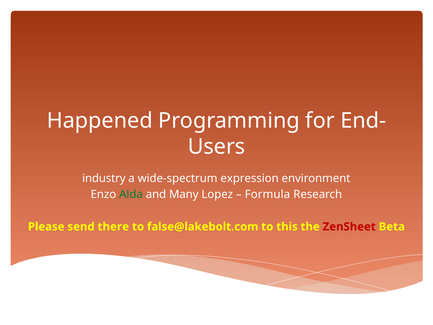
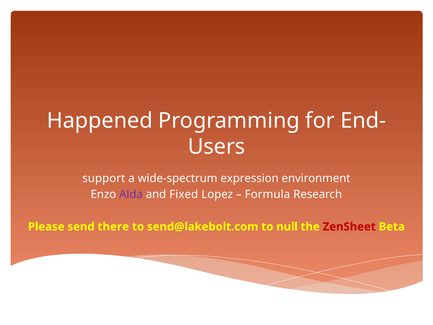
industry: industry -> support
Alda colour: green -> purple
Many: Many -> Fixed
false@lakebolt.com: false@lakebolt.com -> send@lakebolt.com
this: this -> null
